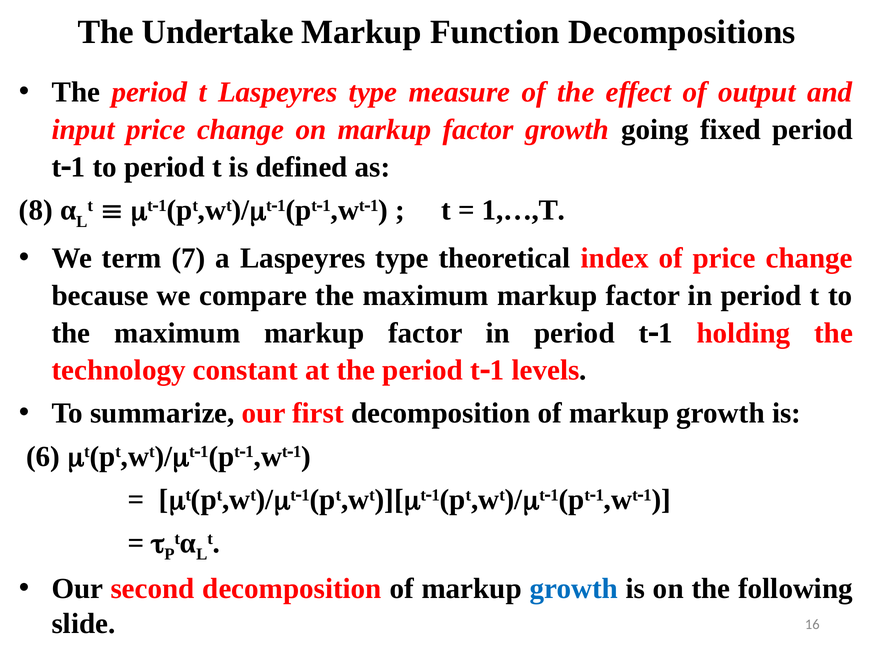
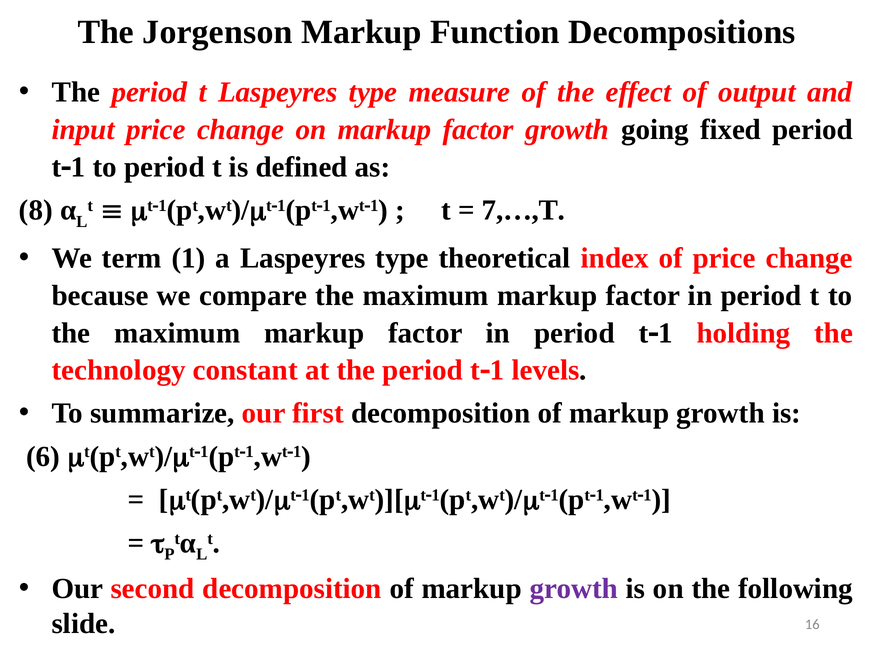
Undertake: Undertake -> Jorgenson
1,…,T: 1,…,T -> 7,…,T
term 7: 7 -> 1
growth at (574, 589) colour: blue -> purple
